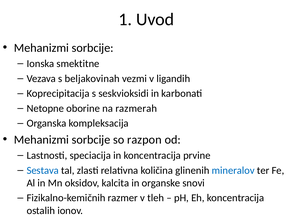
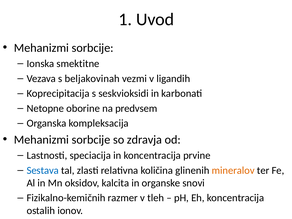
razmerah: razmerah -> predvsem
razpon: razpon -> zdravja
mineralov colour: blue -> orange
